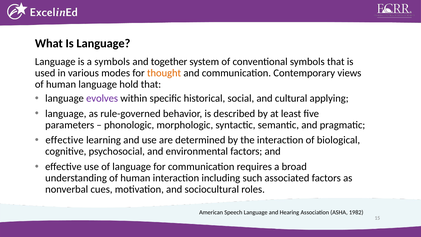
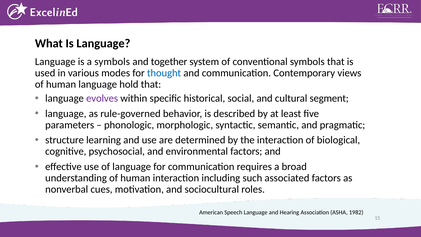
thought colour: orange -> blue
applying: applying -> segment
effective at (64, 140): effective -> structure
